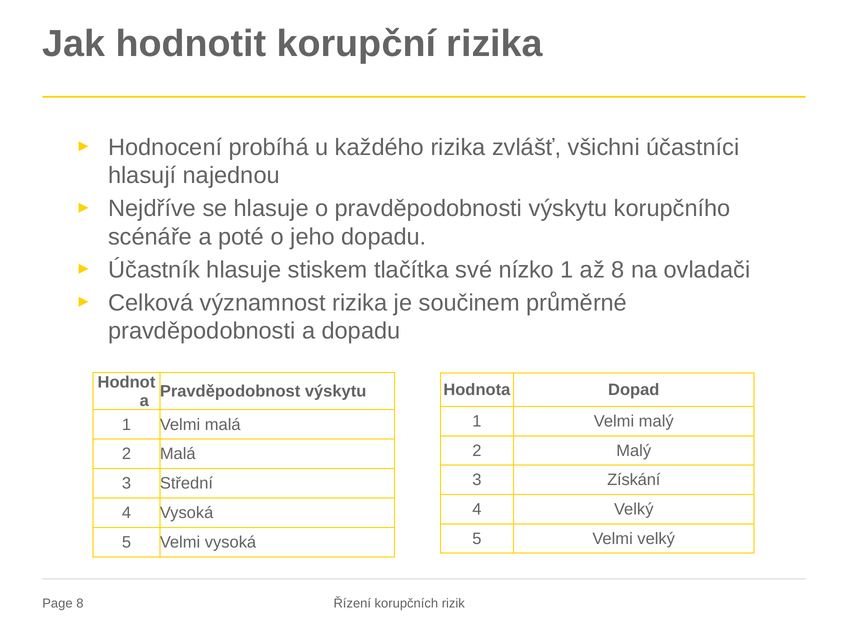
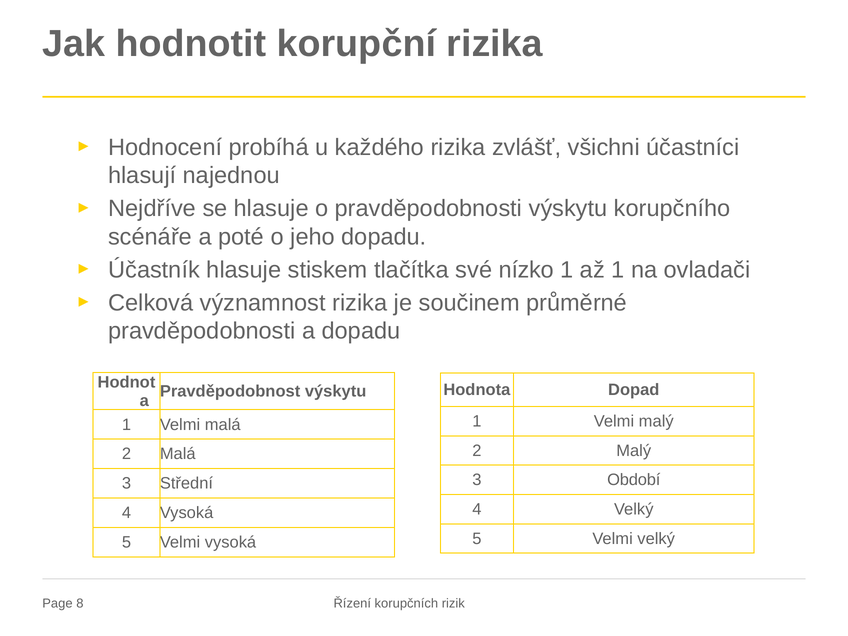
až 8: 8 -> 1
Získání: Získání -> Období
